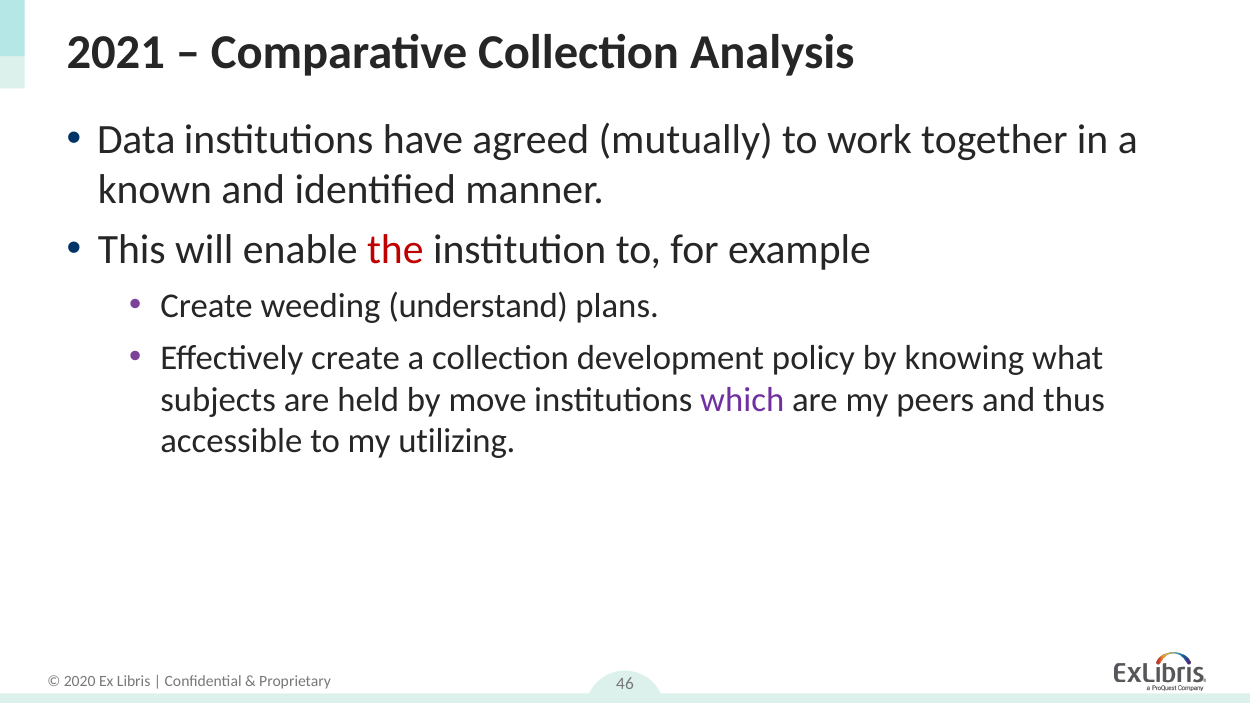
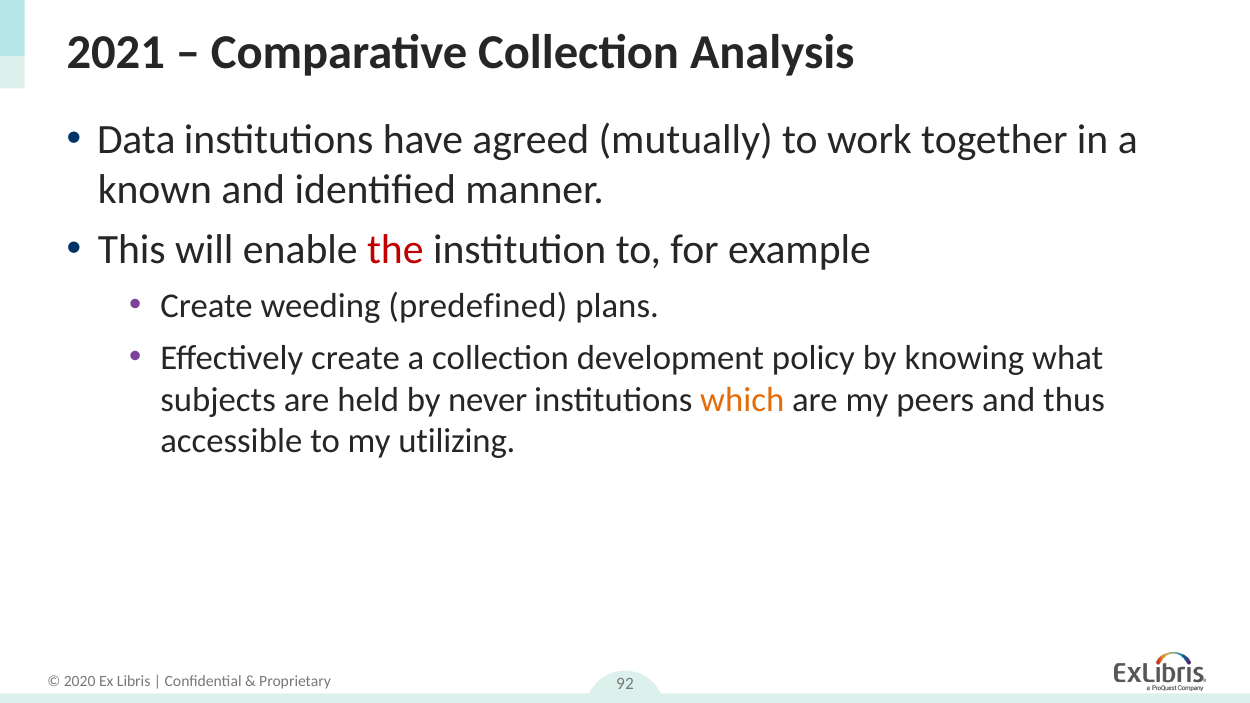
understand: understand -> predefined
move: move -> never
which colour: purple -> orange
46: 46 -> 92
